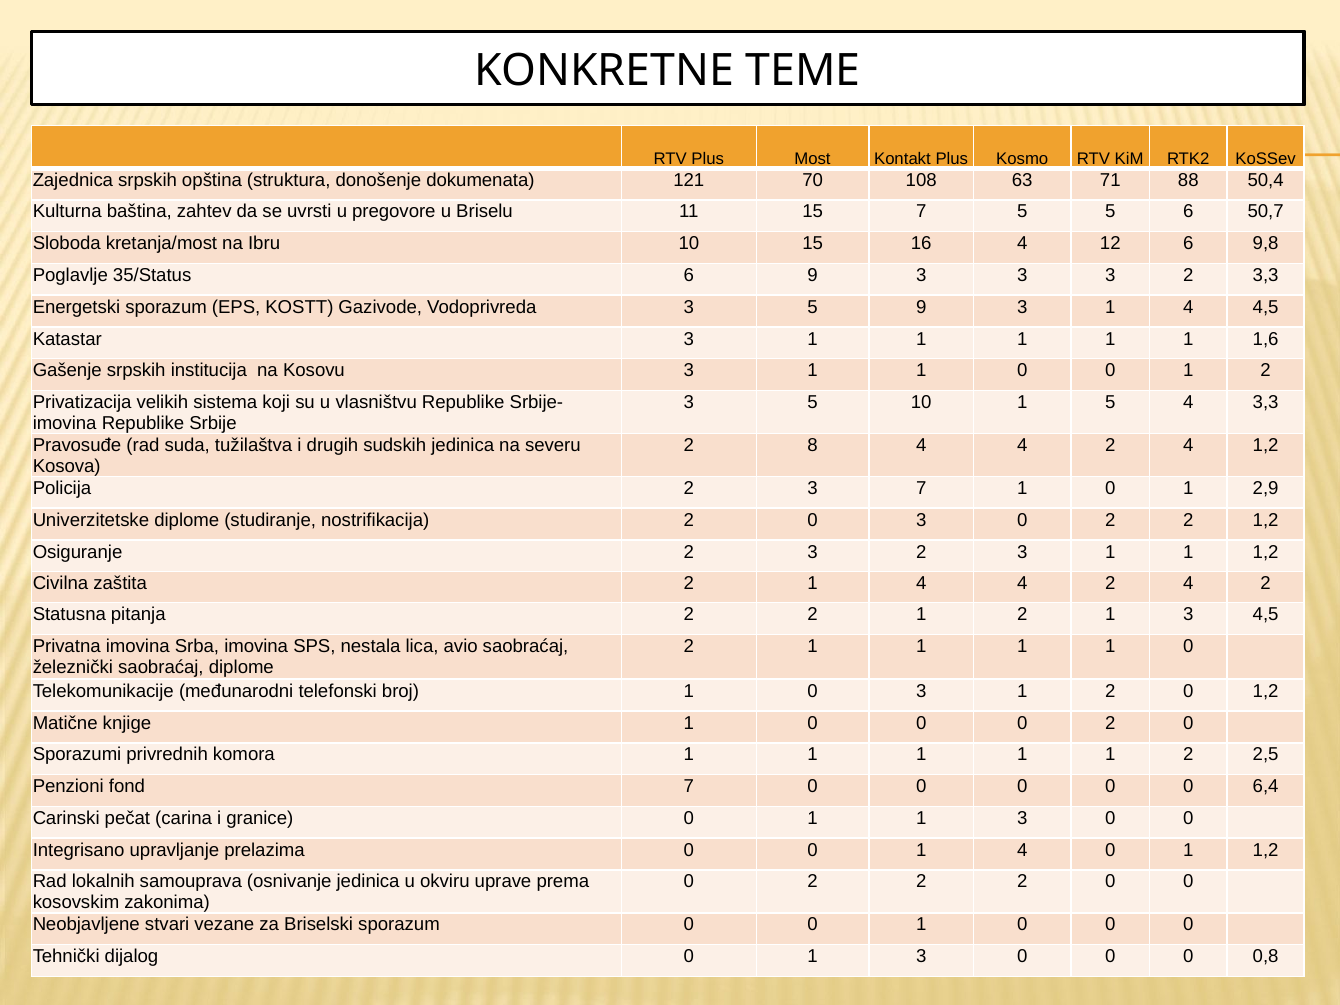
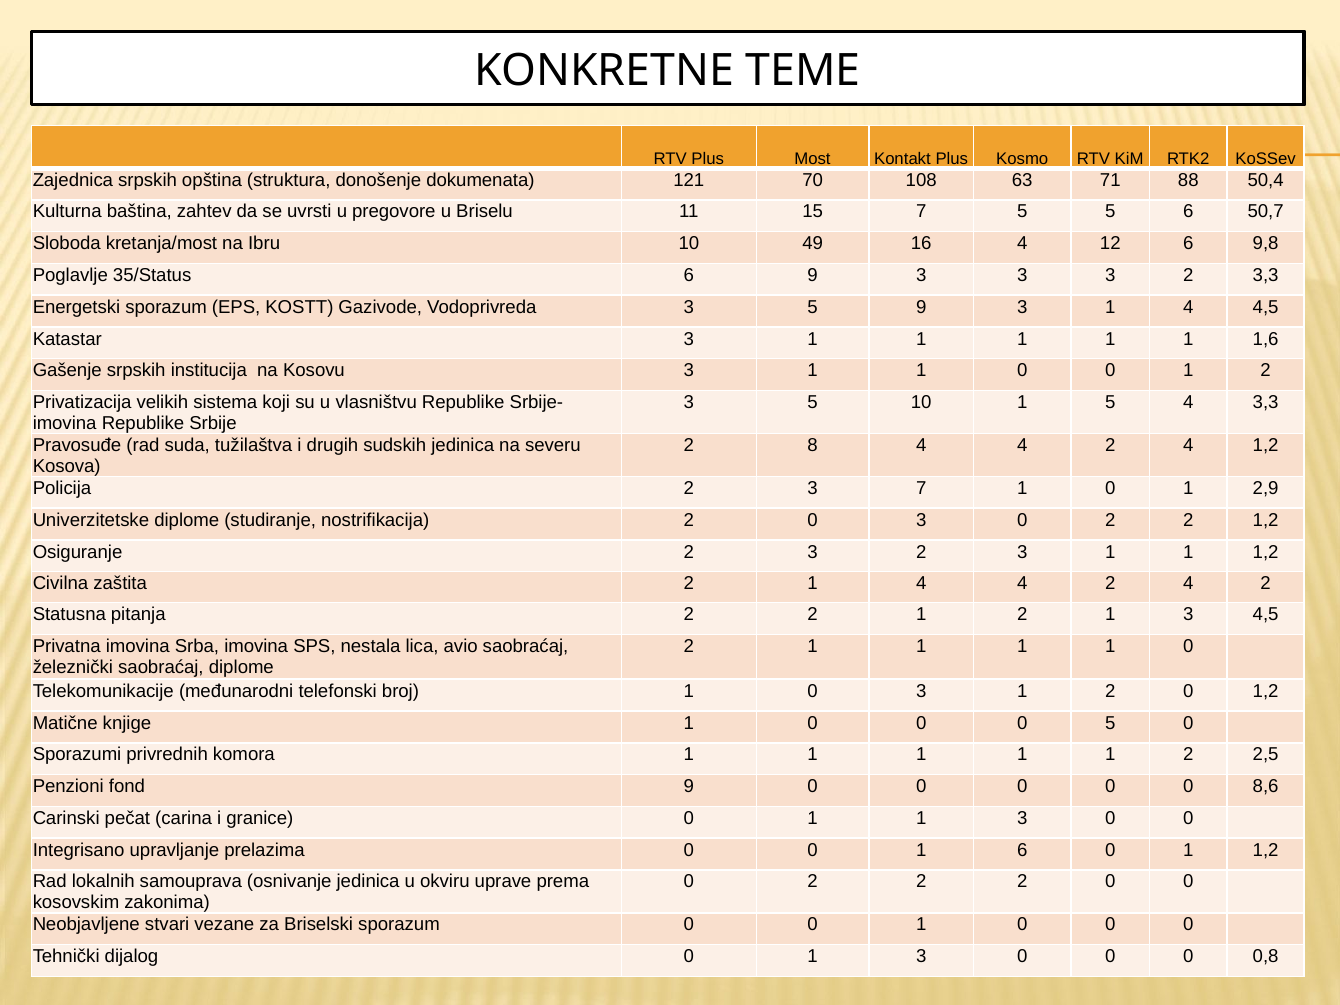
10 15: 15 -> 49
0 0 2: 2 -> 5
fond 7: 7 -> 9
6,4: 6,4 -> 8,6
0 1 4: 4 -> 6
